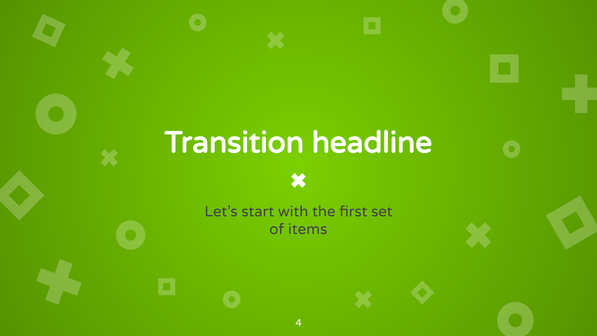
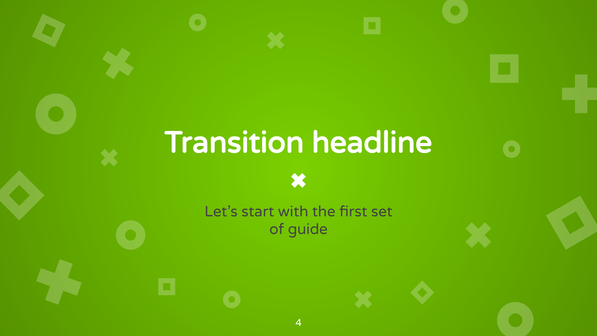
items: items -> guide
